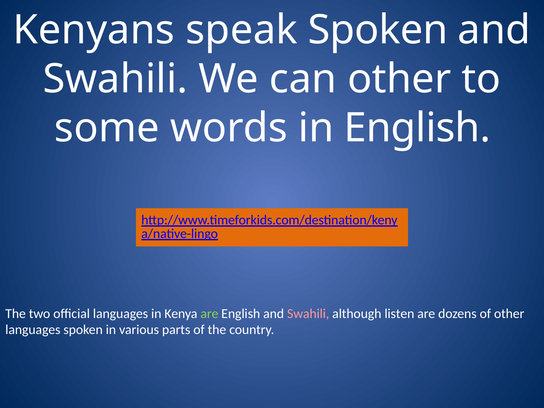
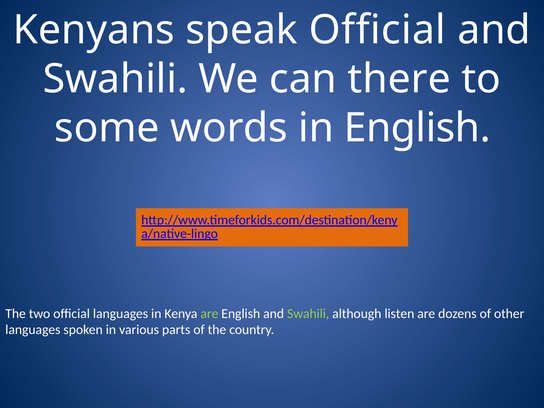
speak Spoken: Spoken -> Official
can other: other -> there
Swahili at (308, 314) colour: pink -> light green
